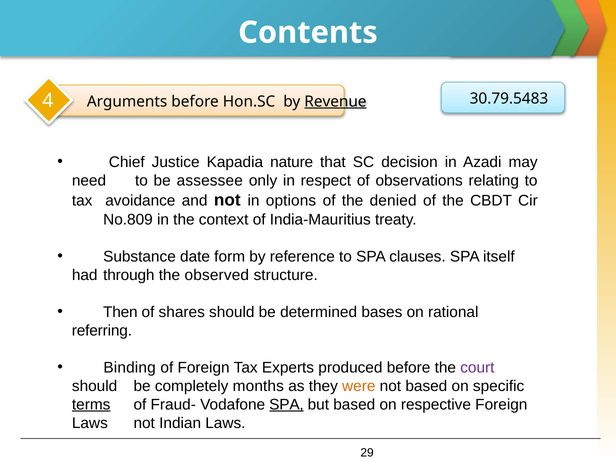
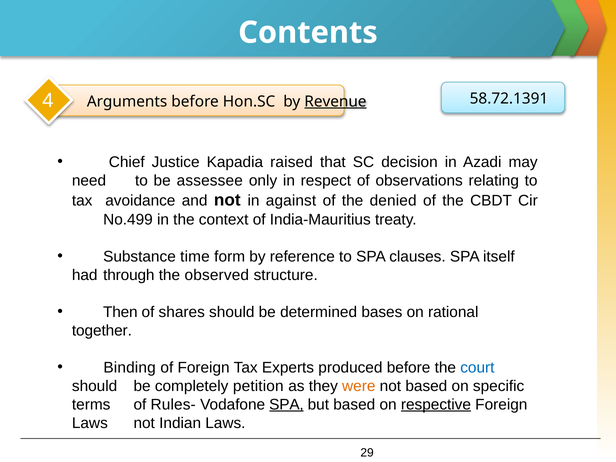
30.79.5483: 30.79.5483 -> 58.72.1391
nature: nature -> raised
options: options -> against
No.809: No.809 -> No.499
date: date -> time
referring: referring -> together
court colour: purple -> blue
months: months -> petition
terms underline: present -> none
Fraud-: Fraud- -> Rules-
respective underline: none -> present
